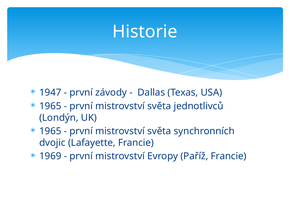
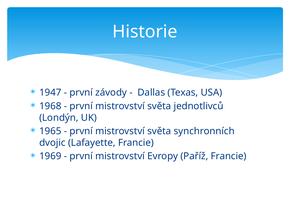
1965 at (50, 106): 1965 -> 1968
